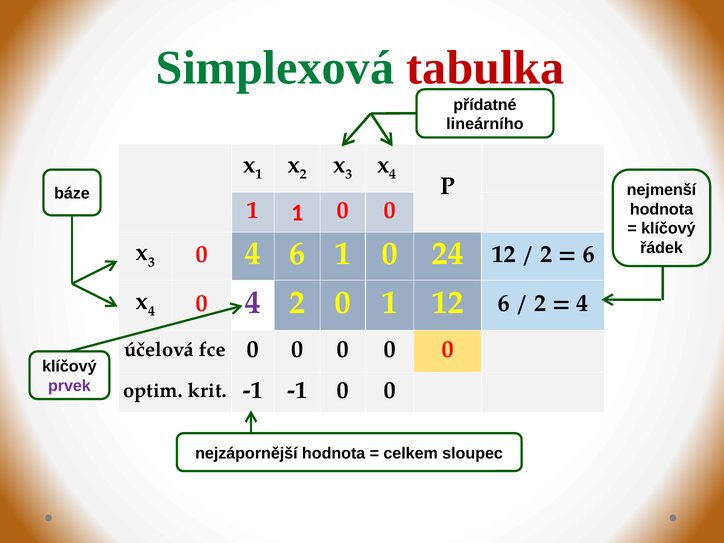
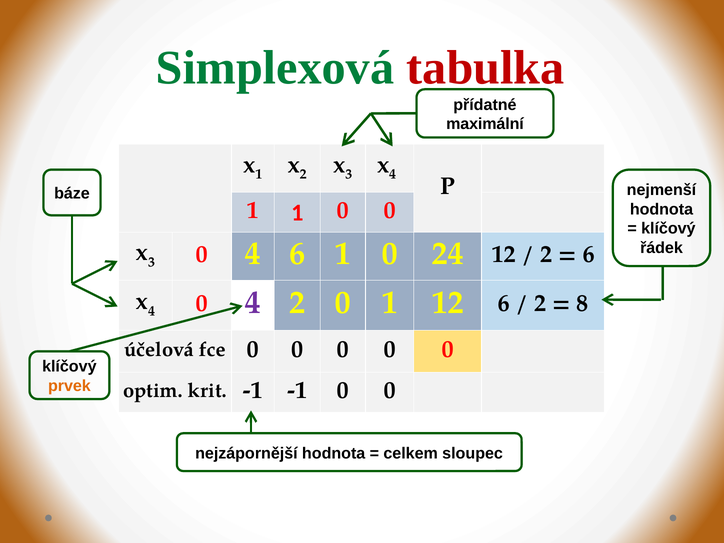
lineárního: lineárního -> maximální
4 at (583, 303): 4 -> 8
prvek colour: purple -> orange
